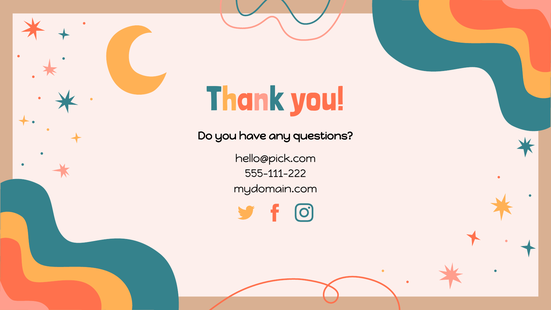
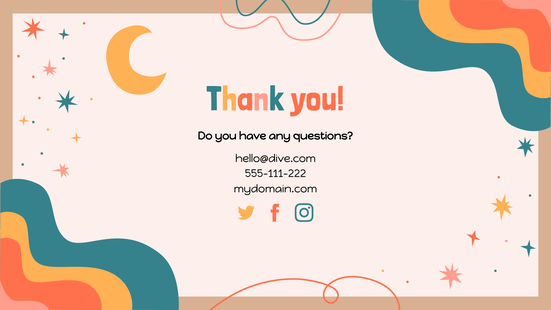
hello@pick.com: hello@pick.com -> hello@dive.com
